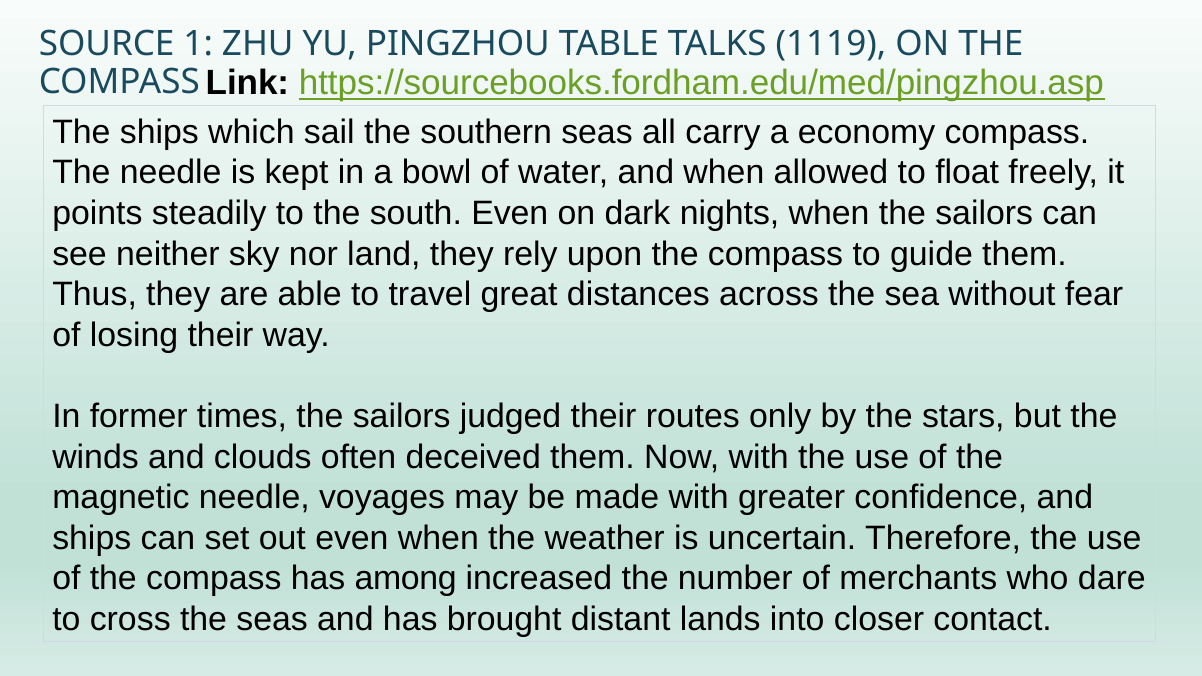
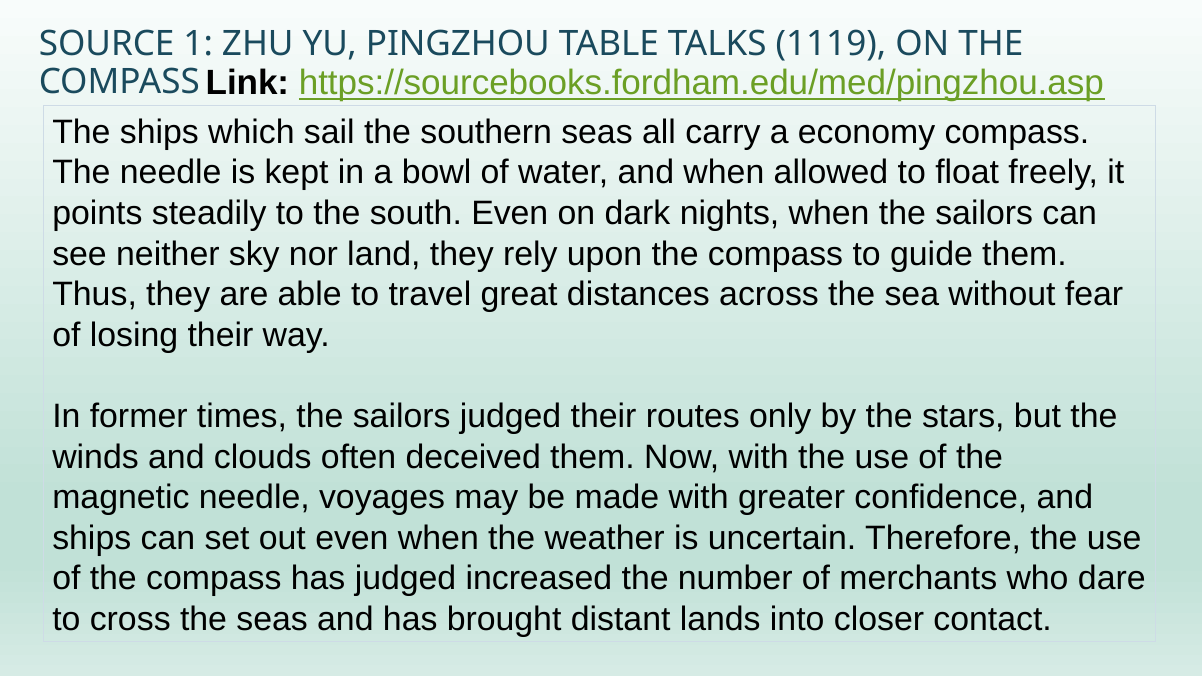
has among: among -> judged
